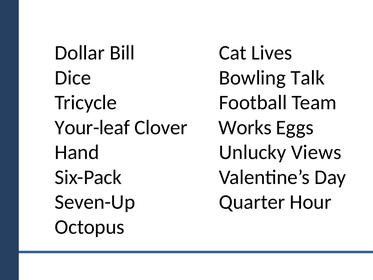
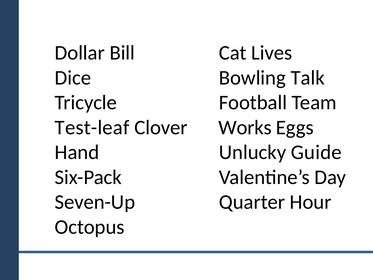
Your-leaf: Your-leaf -> Test-leaf
Views: Views -> Guide
